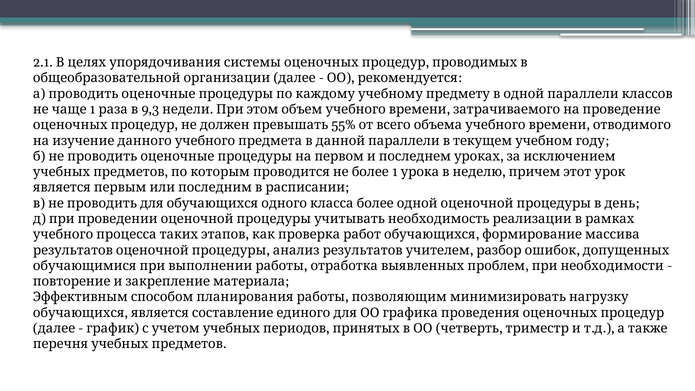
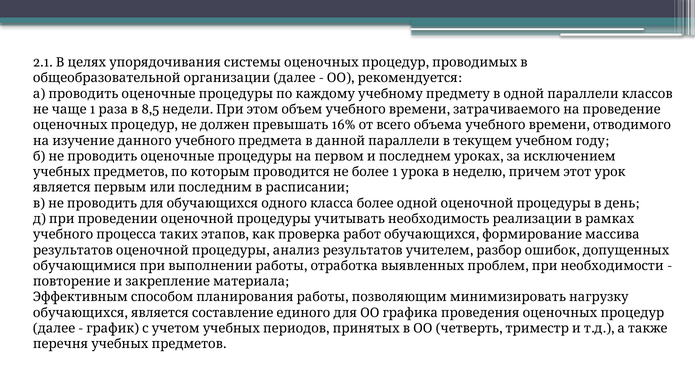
9,3: 9,3 -> 8,5
55%: 55% -> 16%
